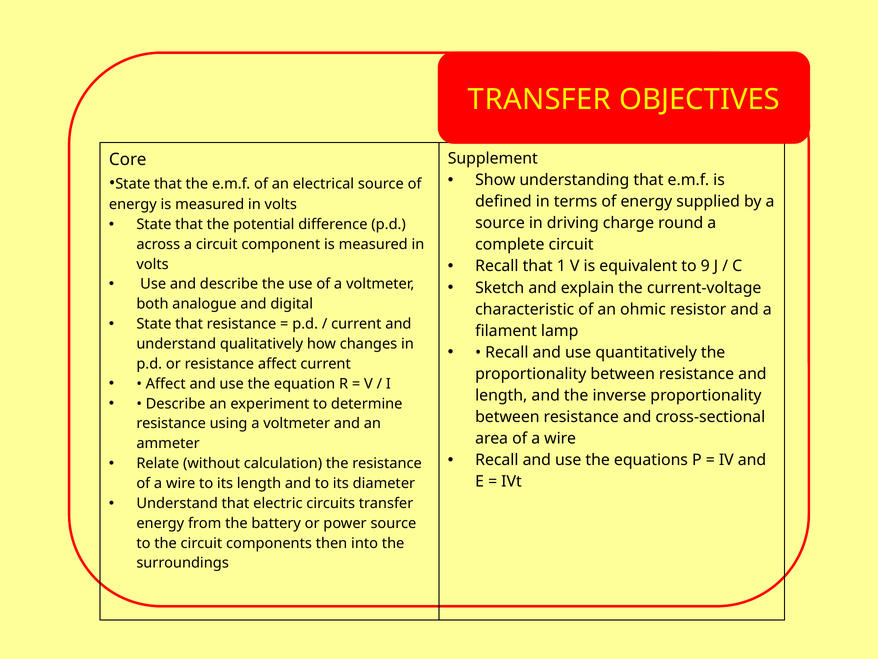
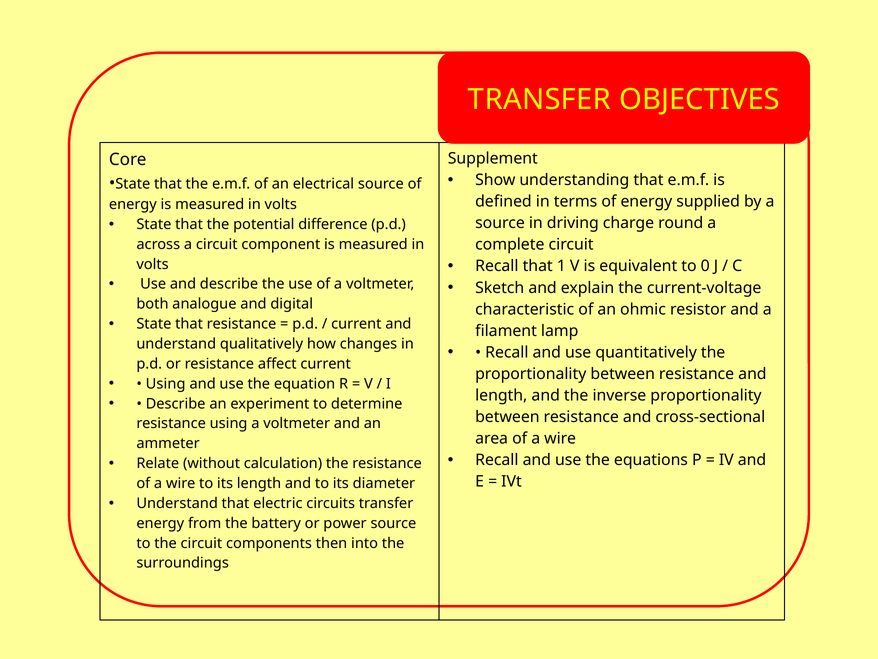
9: 9 -> 0
Affect at (166, 383): Affect -> Using
